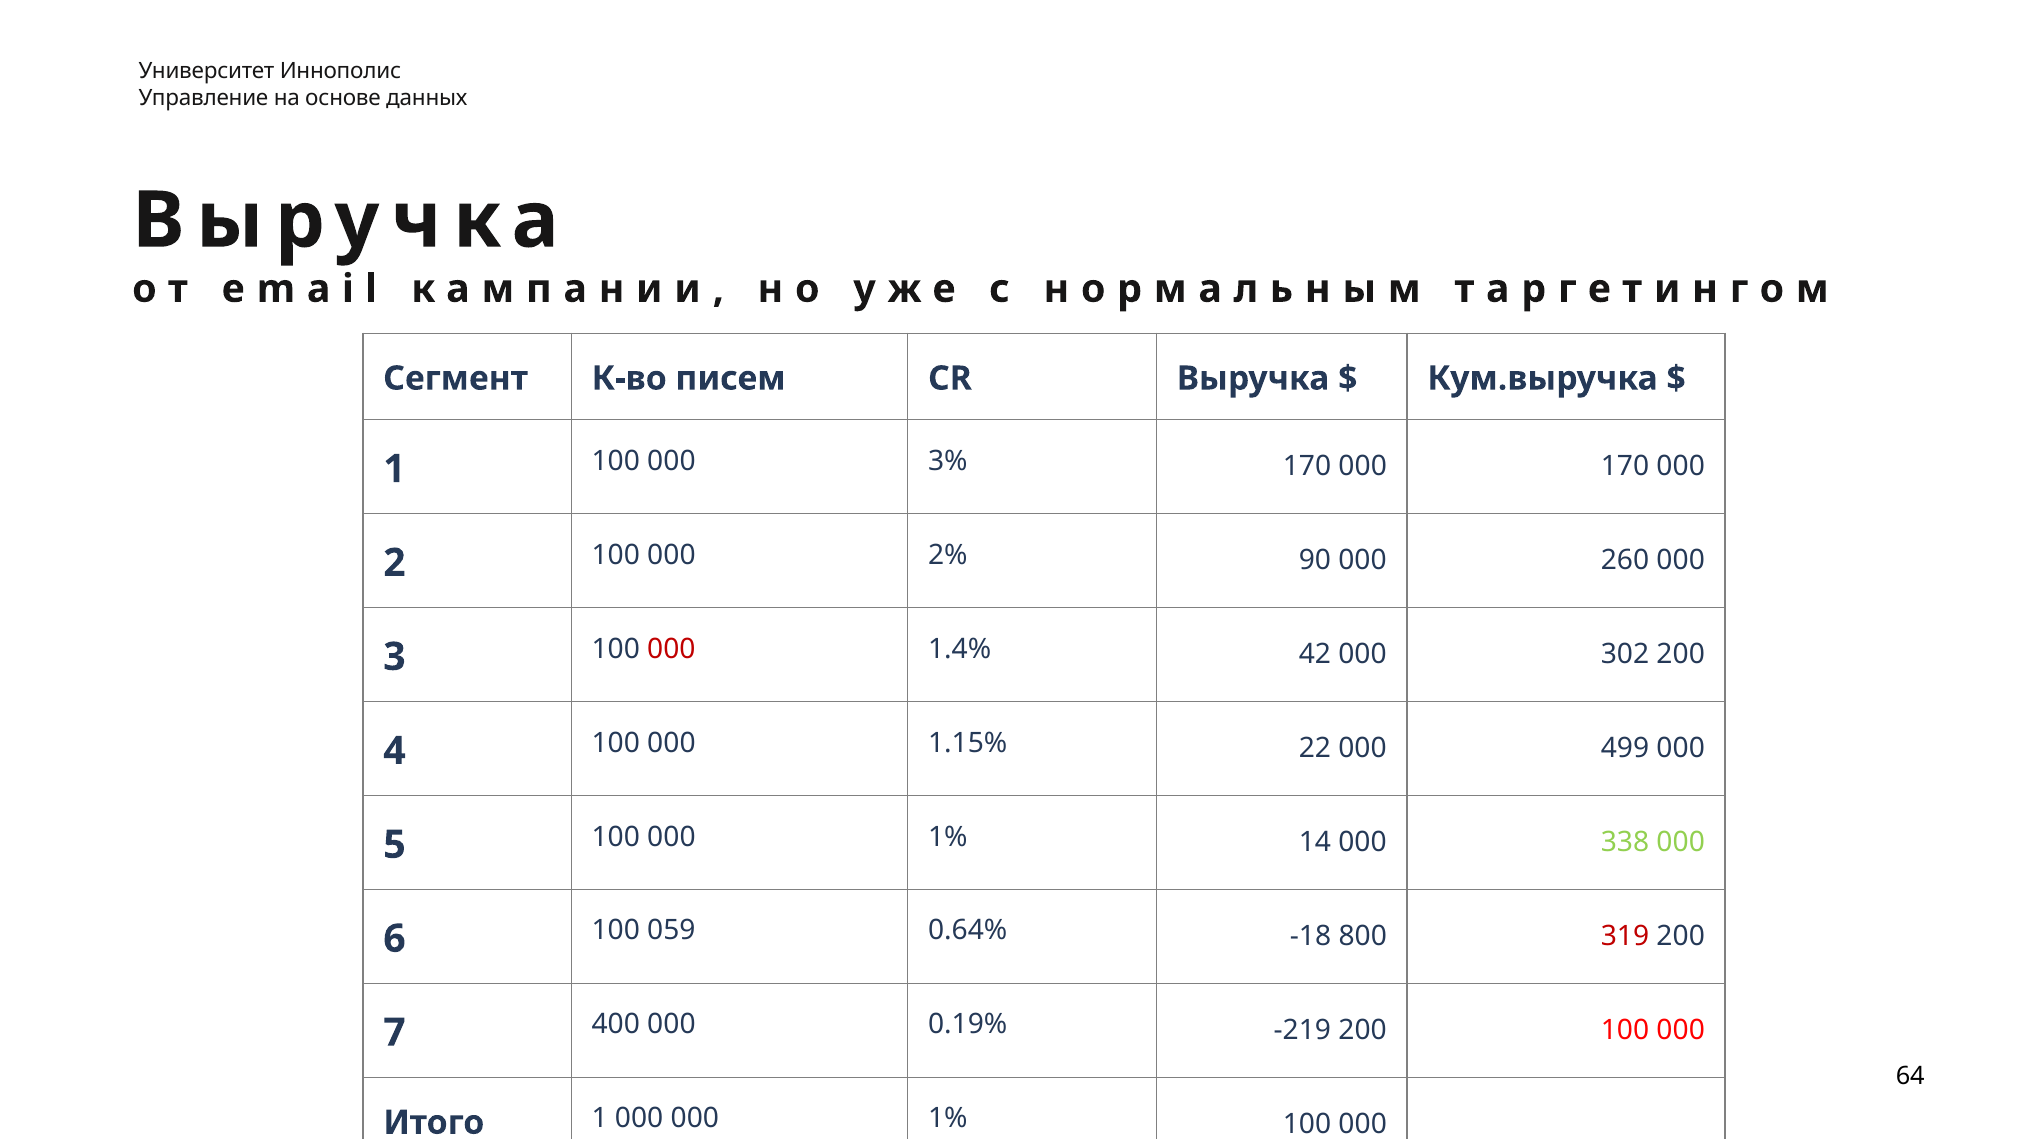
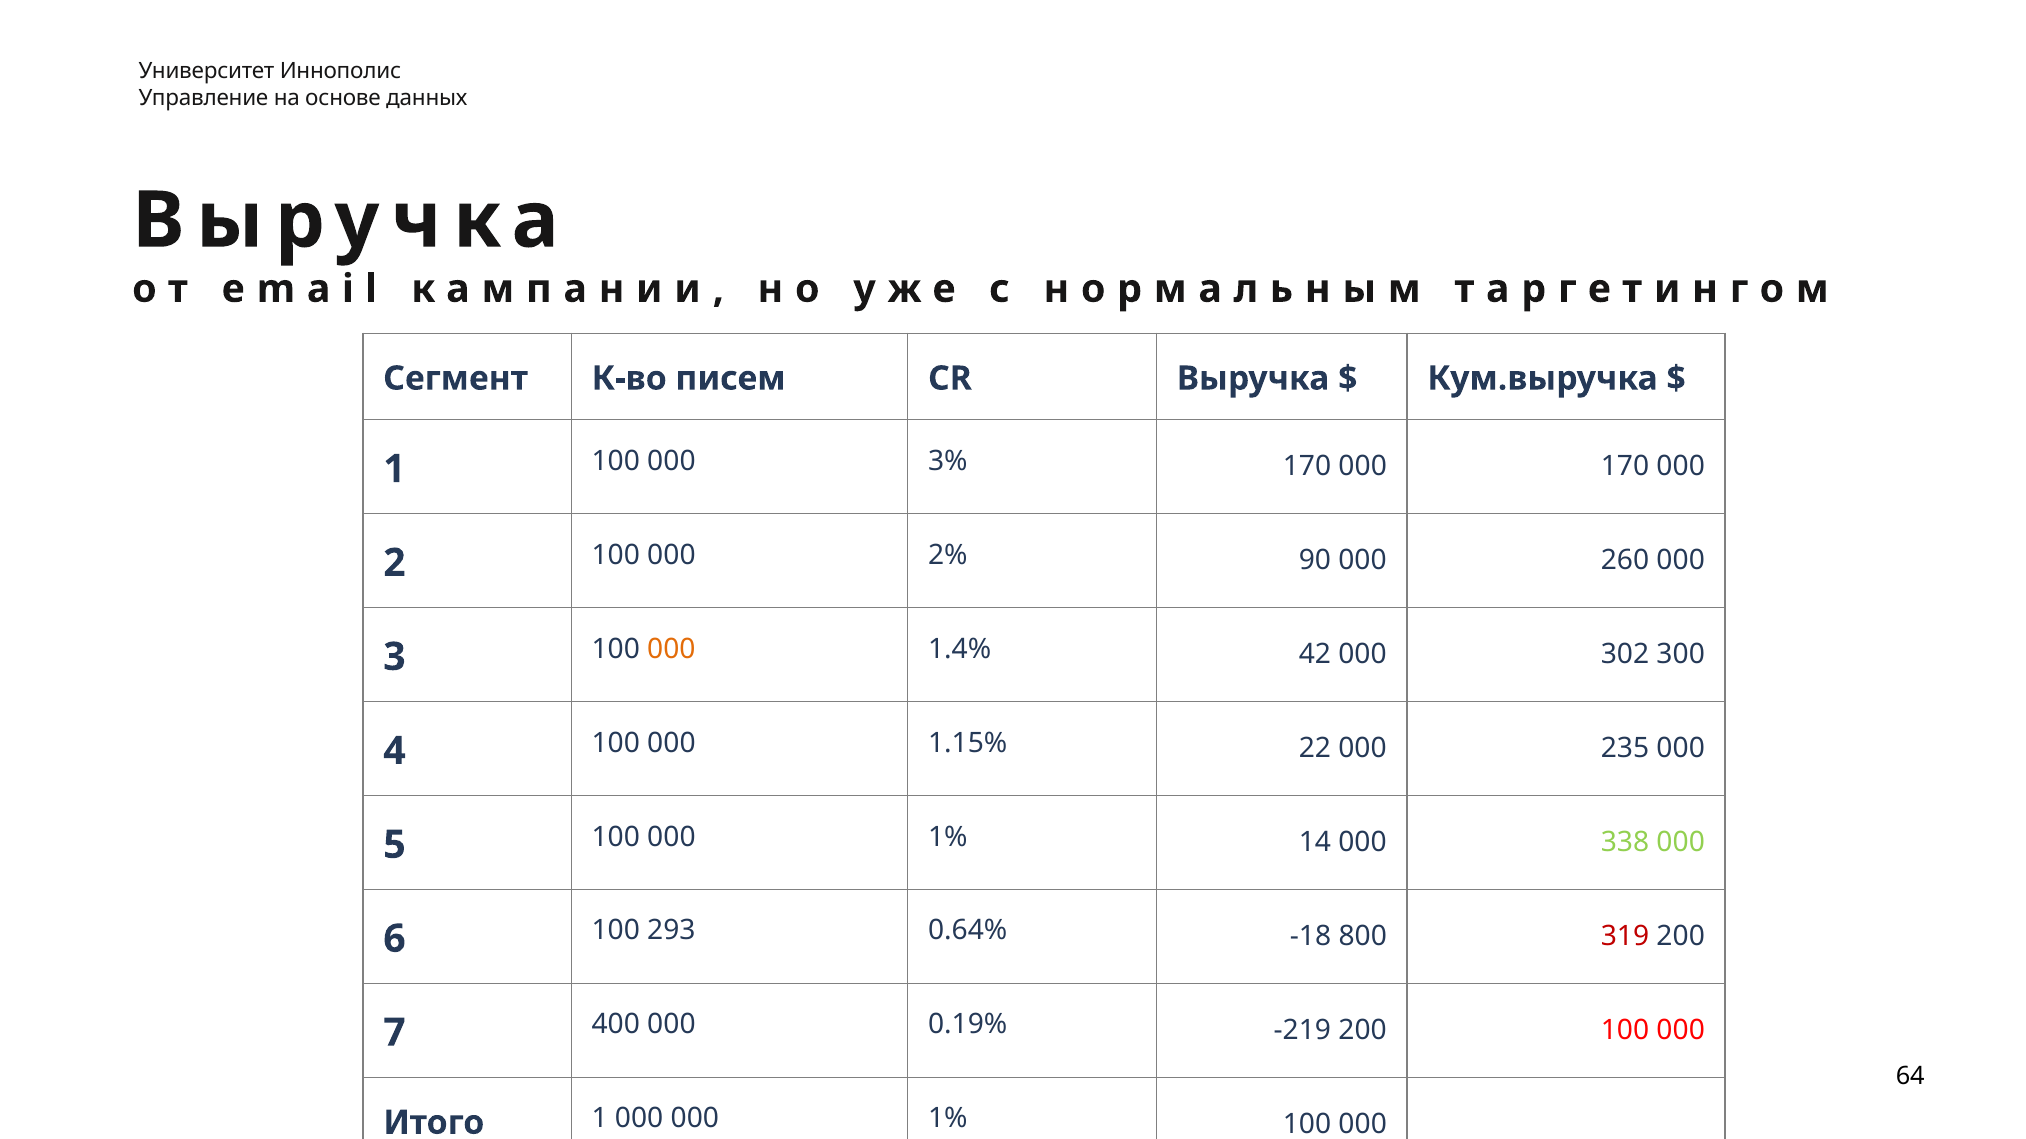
000 at (671, 649) colour: red -> orange
302 200: 200 -> 300
499: 499 -> 235
059: 059 -> 293
